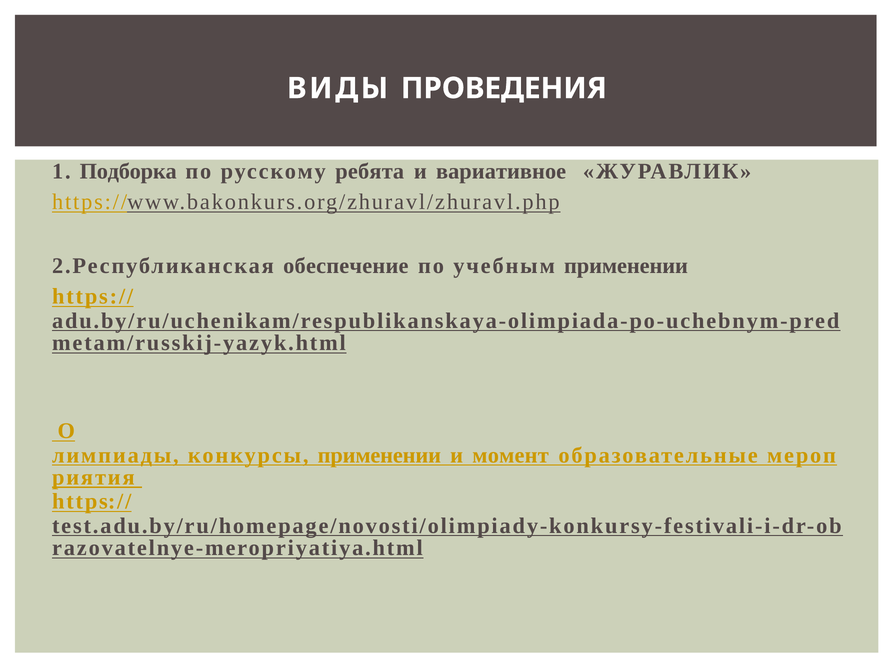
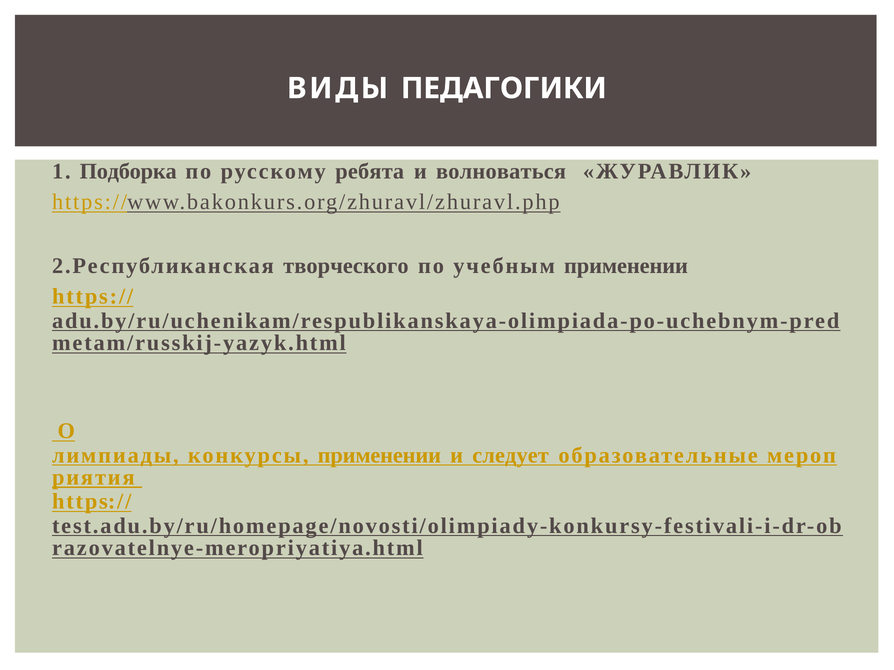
ПРОВЕДЕНИЯ: ПРОВЕДЕНИЯ -> ПЕДАГОГИКИ
вариативное: вариативное -> волноваться
обеспечение: обеспечение -> творческого
момент: момент -> следует
